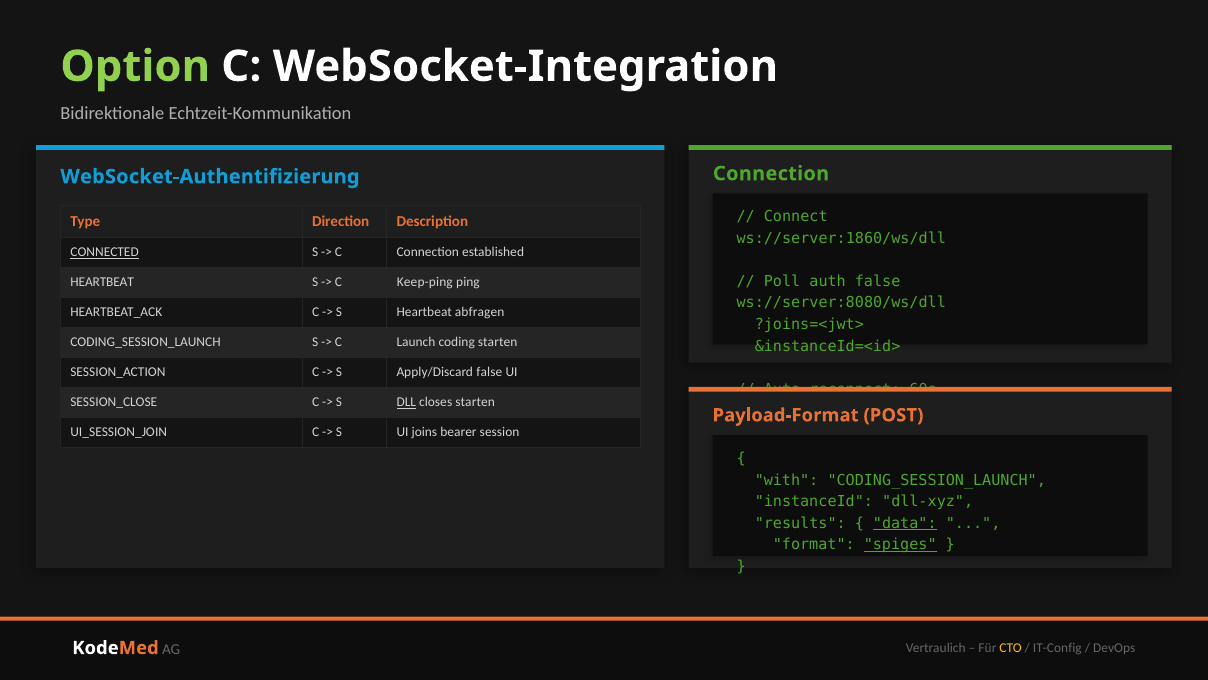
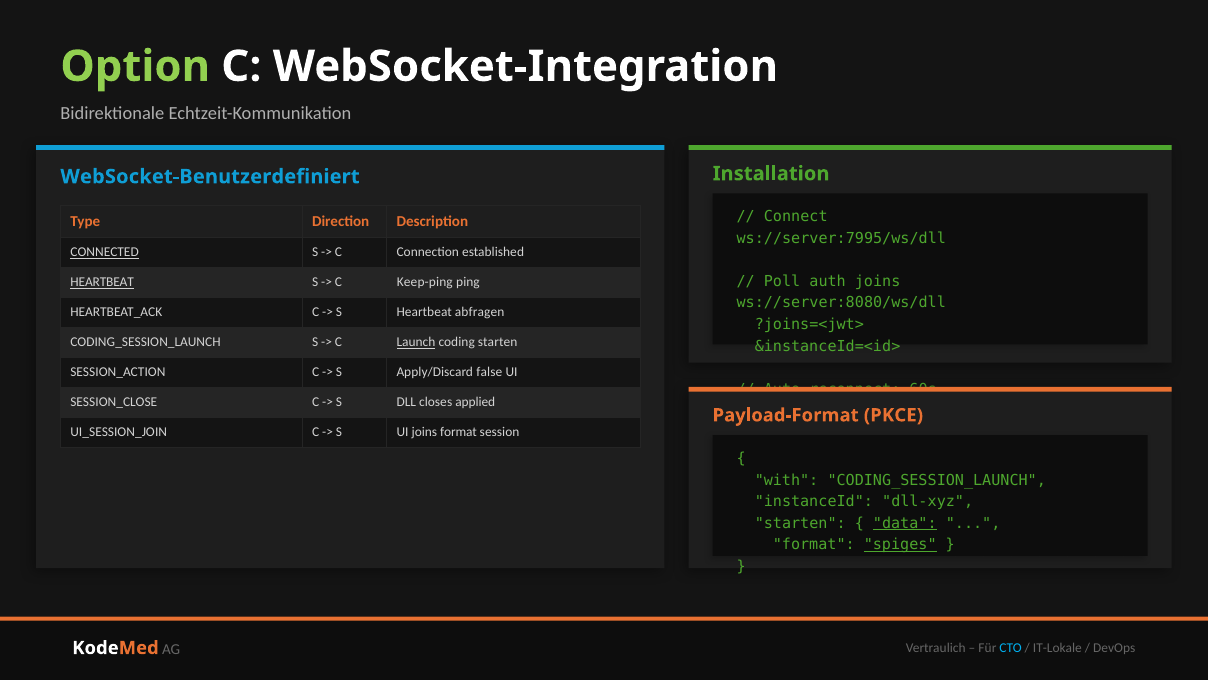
Connection at (771, 174): Connection -> Installation
WebSocket-Authentifizierung: WebSocket-Authentifizierung -> WebSocket-Benutzerdefiniert
ws://server:1860/ws/dll: ws://server:1860/ws/dll -> ws://server:7995/ws/dll
auth false: false -> joins
HEARTBEAT at (102, 282) underline: none -> present
Launch underline: none -> present
DLL underline: present -> none
closes starten: starten -> applied
POST: POST -> PKCE
joins bearer: bearer -> format
results at (800, 523): results -> starten
CTO colour: yellow -> light blue
IT-Config: IT-Config -> IT-Lokale
